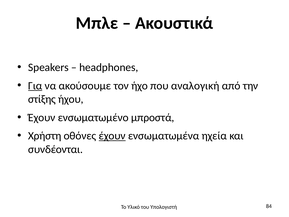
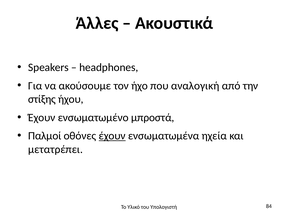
Μπλε: Μπλε -> Άλλες
Για underline: present -> none
Χρήστη: Χρήστη -> Παλμοί
συνδέονται: συνδέονται -> μετατρέπει
